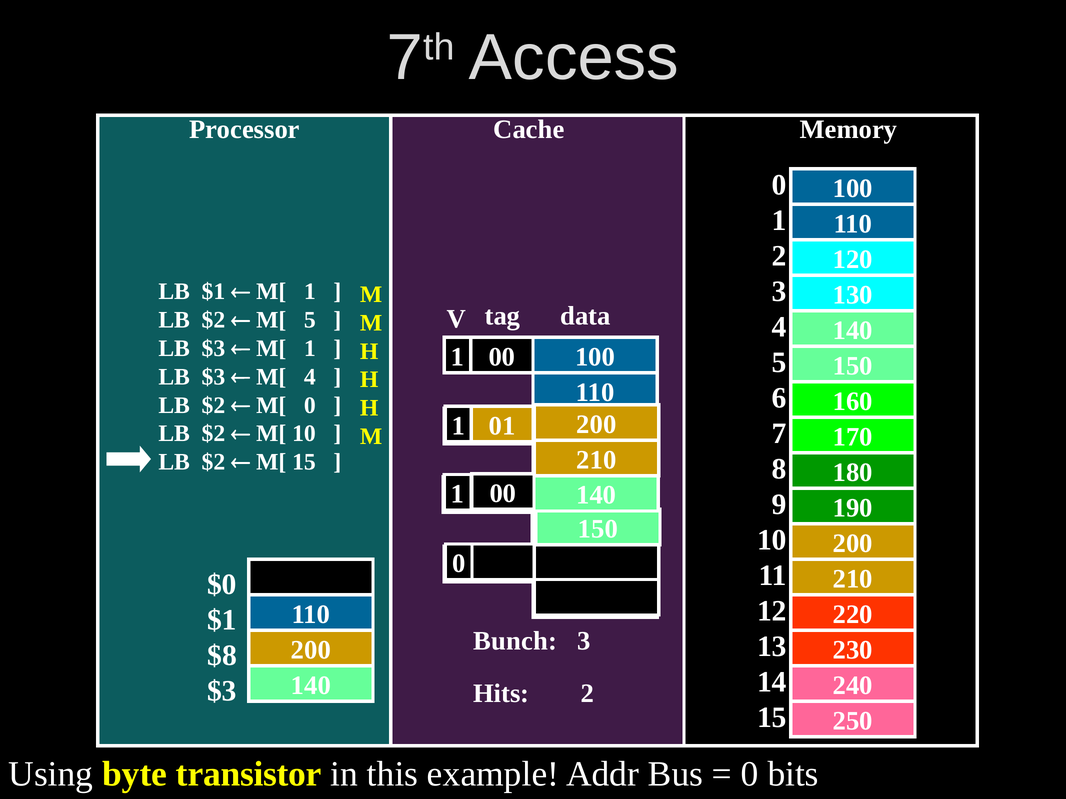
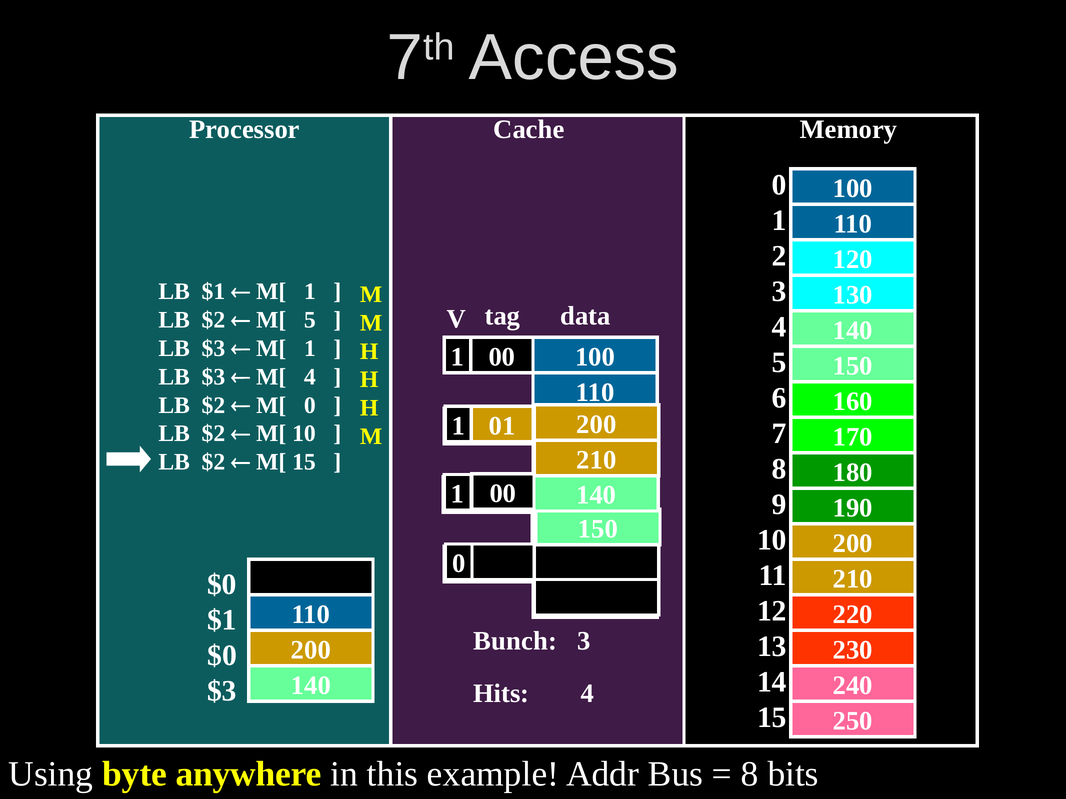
$8 at (222, 656): $8 -> $0
Hits 2: 2 -> 4
transistor: transistor -> anywhere
0 at (750, 775): 0 -> 8
